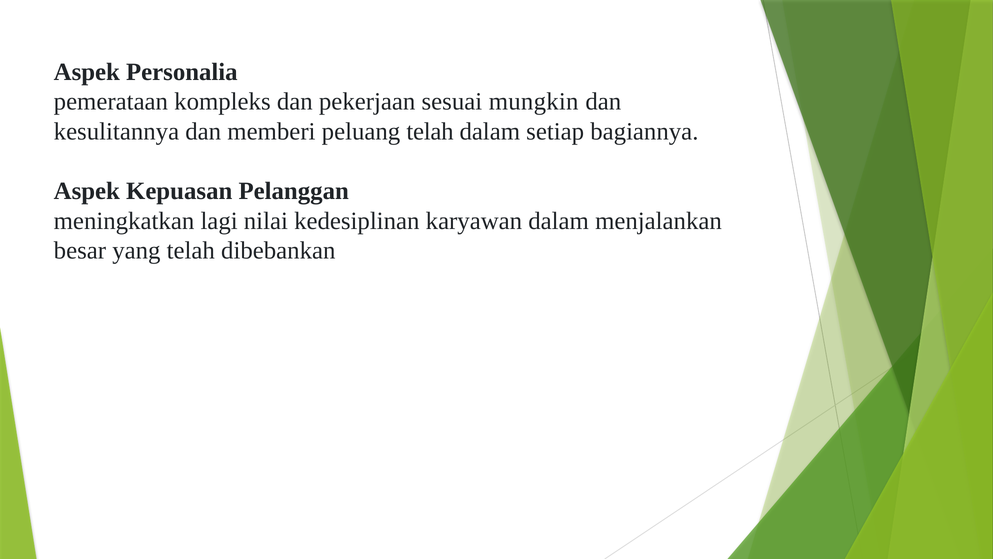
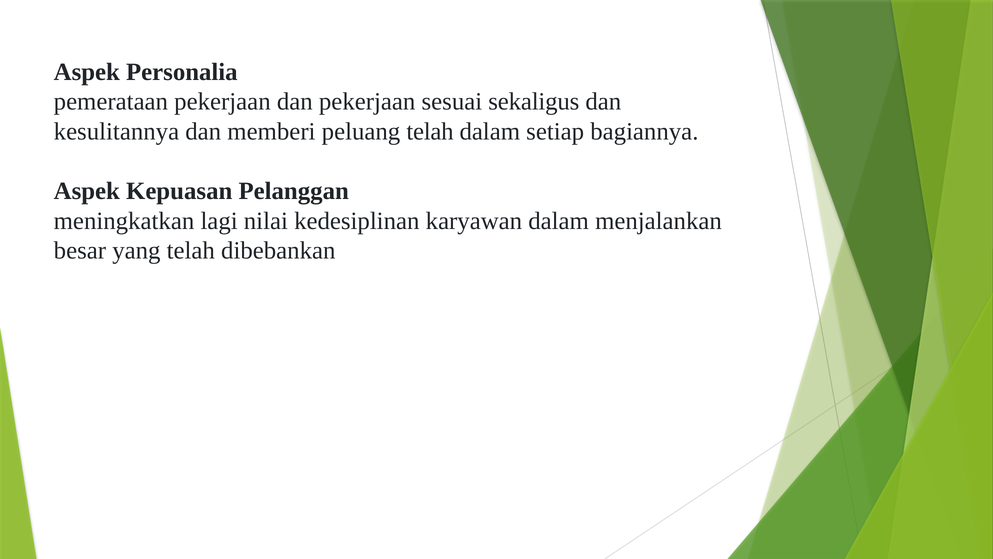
pemerataan kompleks: kompleks -> pekerjaan
mungkin: mungkin -> sekaligus
